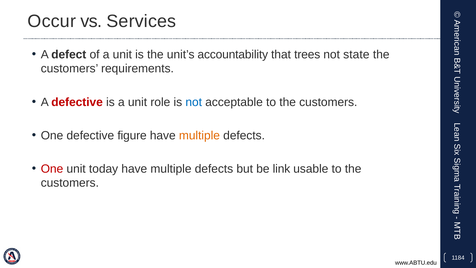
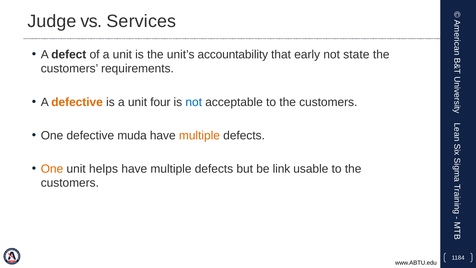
Occur: Occur -> Judge
trees: trees -> early
defective at (77, 102) colour: red -> orange
role: role -> four
figure: figure -> muda
One at (52, 169) colour: red -> orange
today: today -> helps
